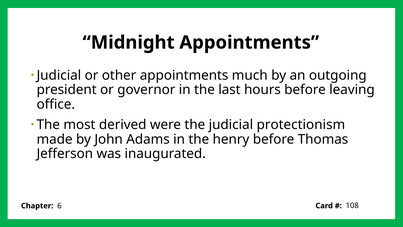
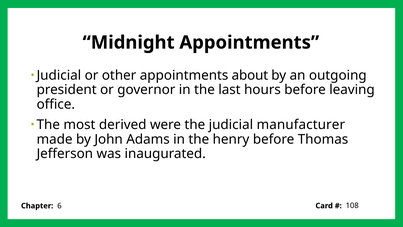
much: much -> about
protectionism: protectionism -> manufacturer
